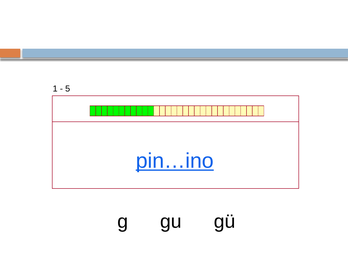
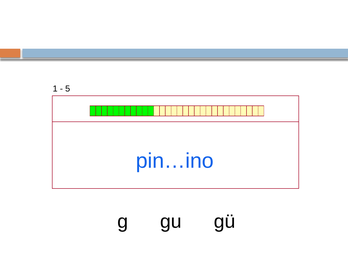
pin…ino underline: present -> none
